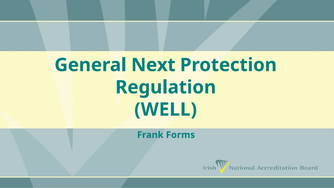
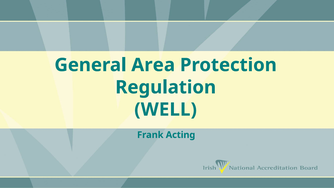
Next: Next -> Area
Forms: Forms -> Acting
